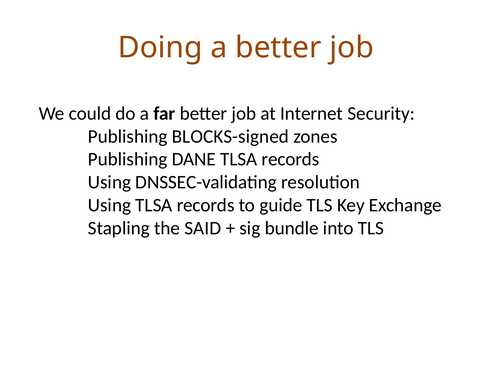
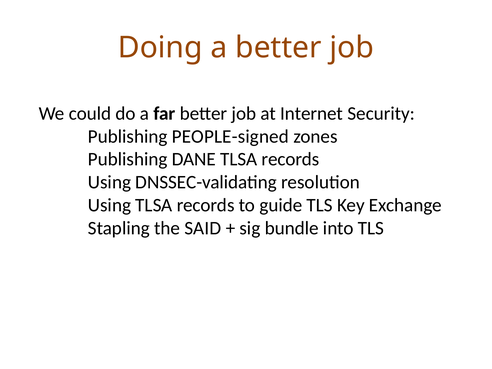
BLOCKS-signed: BLOCKS-signed -> PEOPLE-signed
